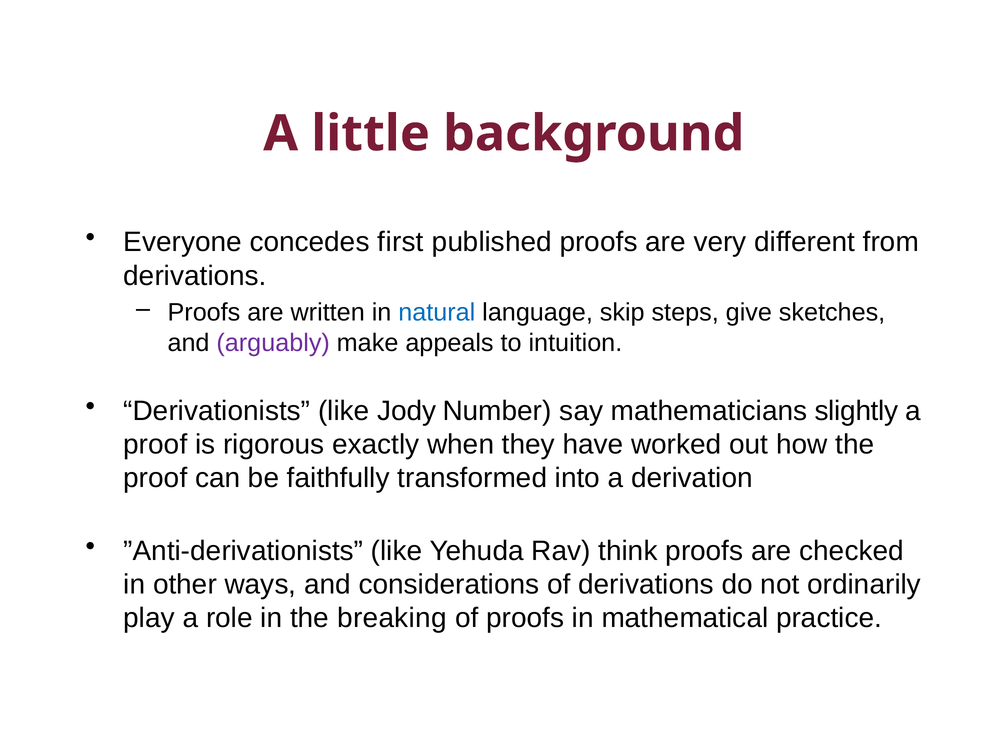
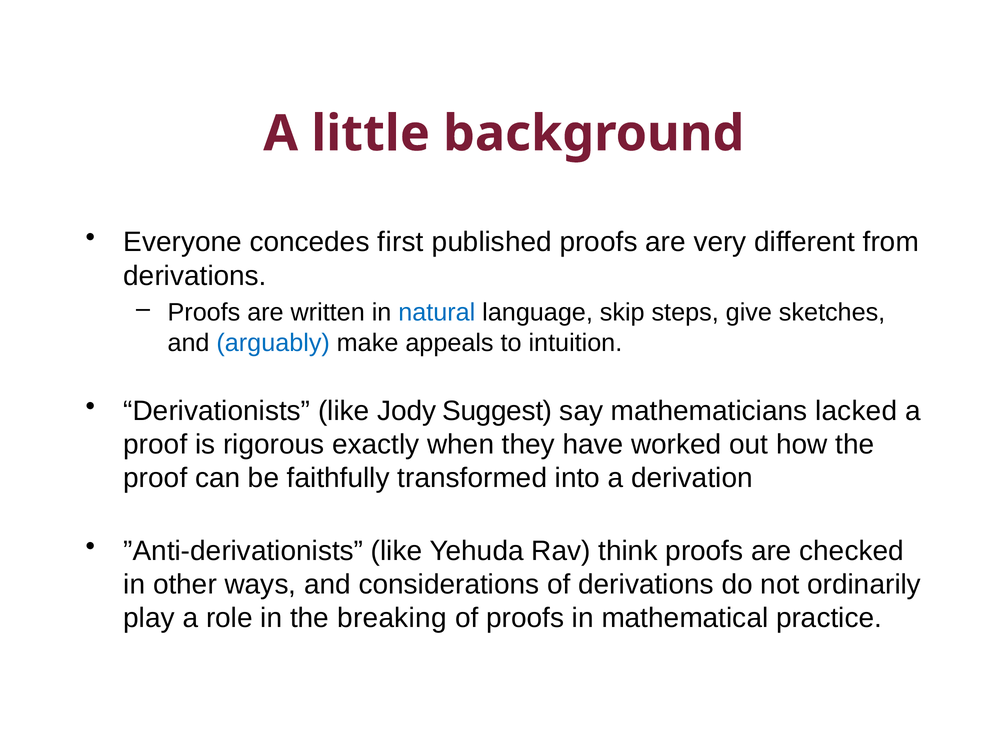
arguably colour: purple -> blue
Number: Number -> Suggest
slightly: slightly -> lacked
